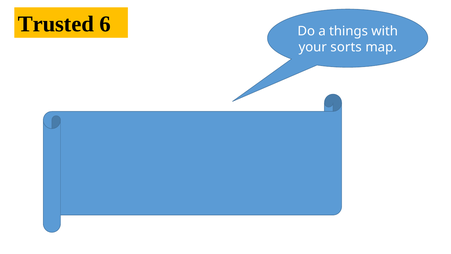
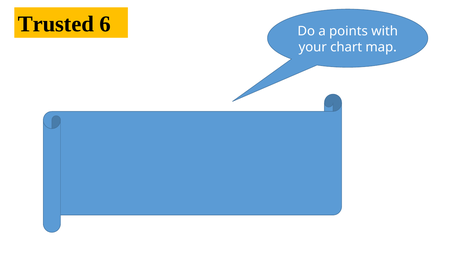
things: things -> points
sorts: sorts -> chart
